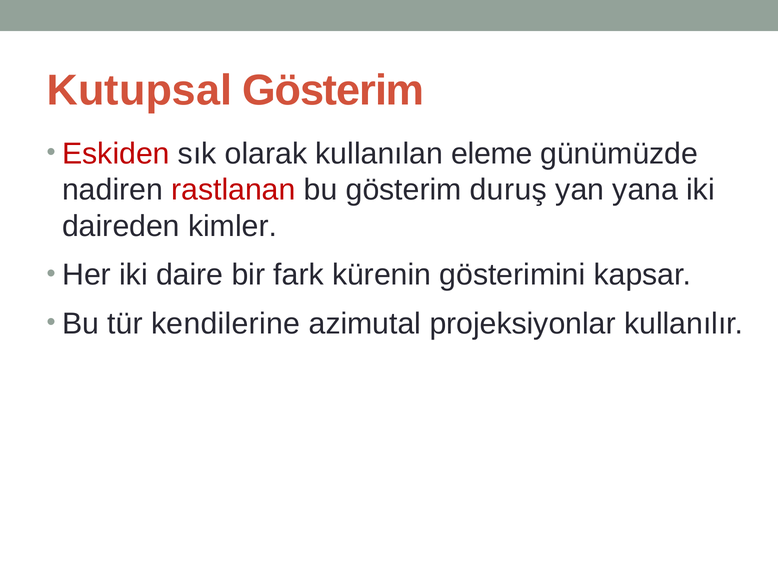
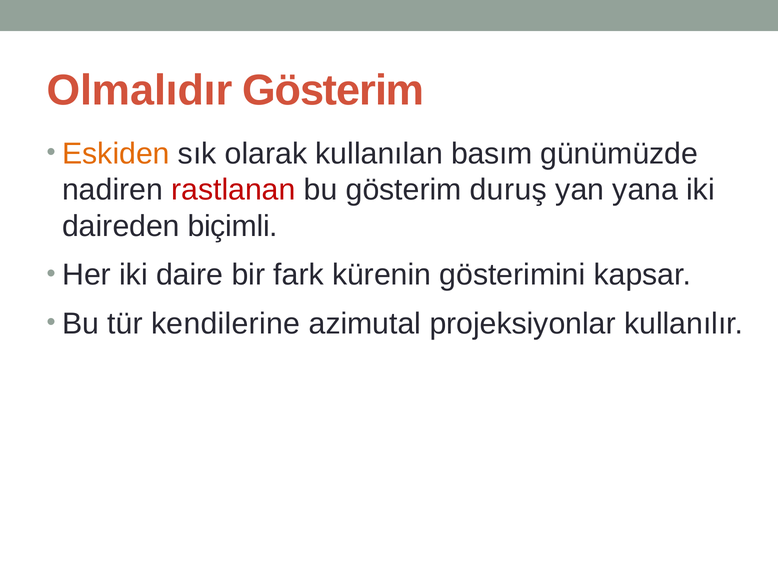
Kutupsal: Kutupsal -> Olmalıdır
Eskiden colour: red -> orange
eleme: eleme -> basım
kimler: kimler -> biçimli
